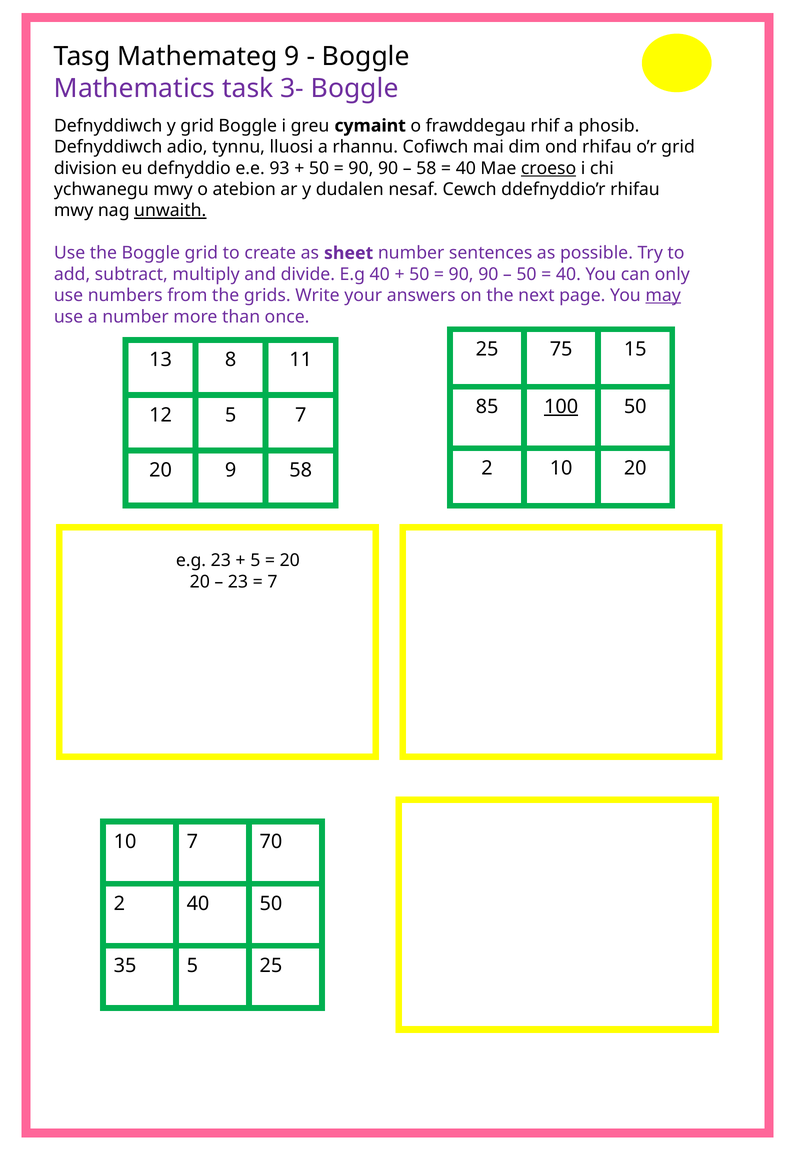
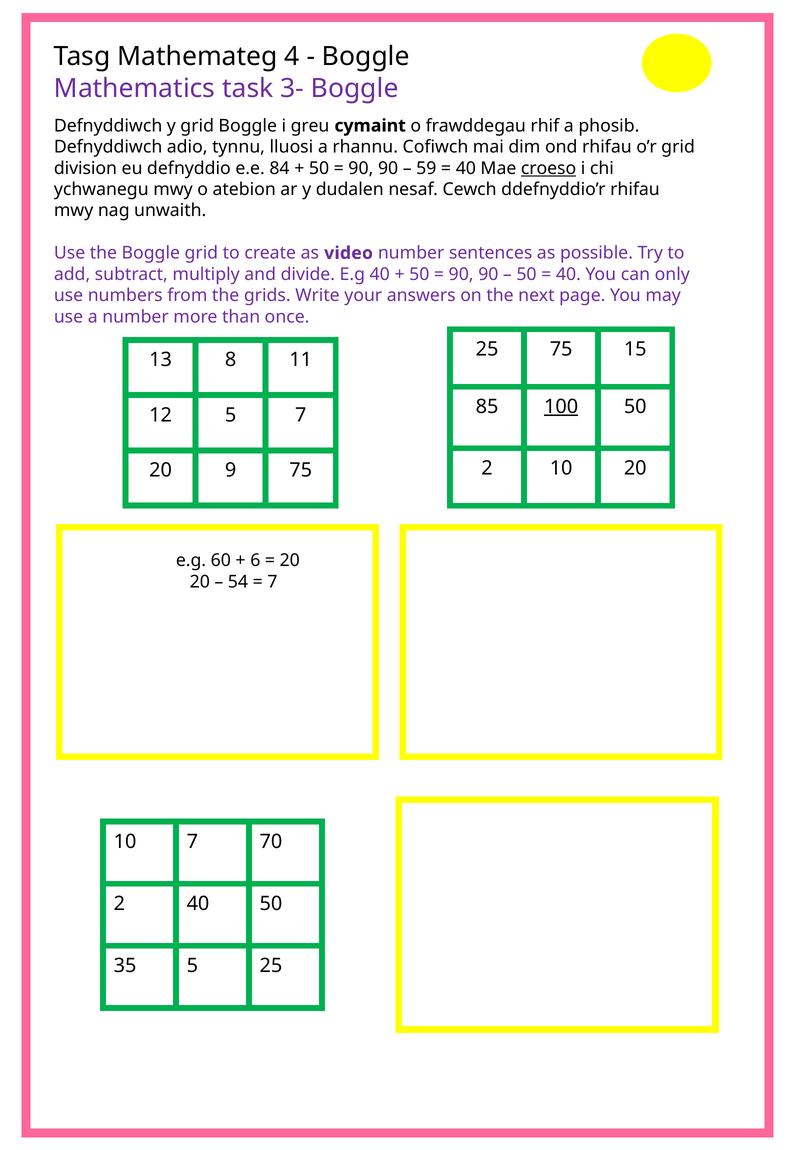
Mathemateg 9: 9 -> 4
93: 93 -> 84
58 at (426, 168): 58 -> 59
unwaith underline: present -> none
sheet: sheet -> video
may underline: present -> none
9 58: 58 -> 75
e.g 23: 23 -> 60
5 at (255, 560): 5 -> 6
23 at (238, 582): 23 -> 54
